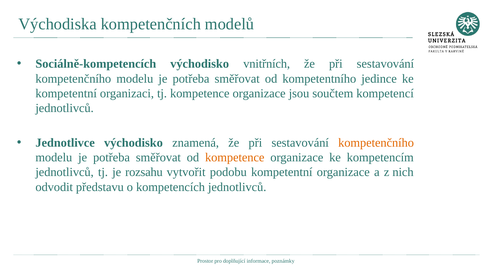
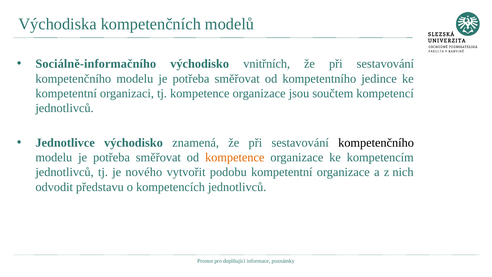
Sociálně-kompetencích: Sociálně-kompetencích -> Sociálně-informačního
kompetenčního at (376, 143) colour: orange -> black
rozsahu: rozsahu -> nového
